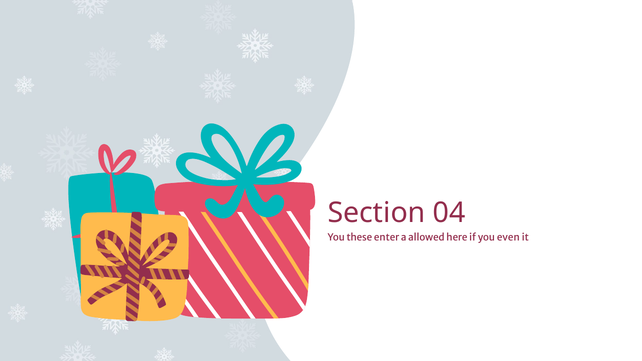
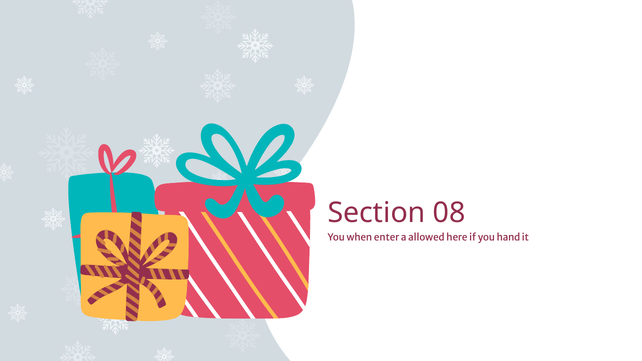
04: 04 -> 08
these: these -> when
even: even -> hand
